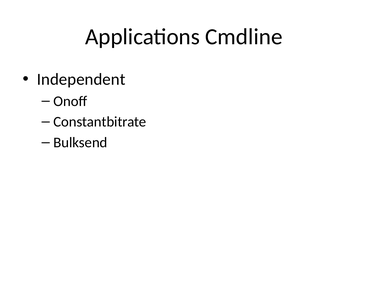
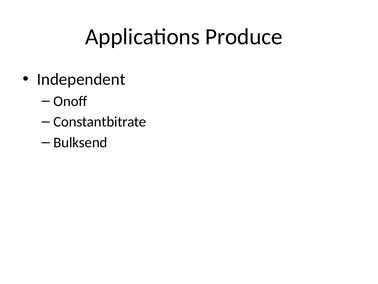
Cmdline: Cmdline -> Produce
